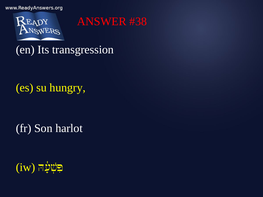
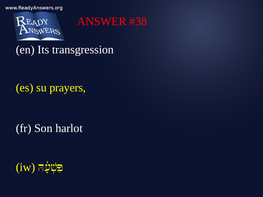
hungry: hungry -> prayers
